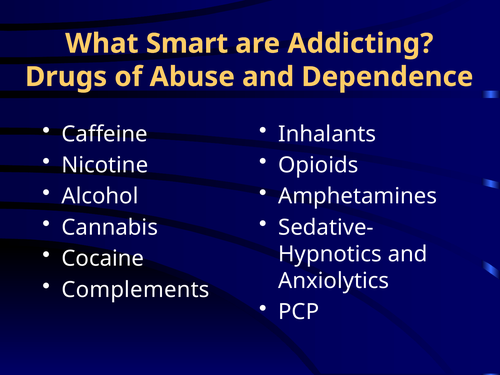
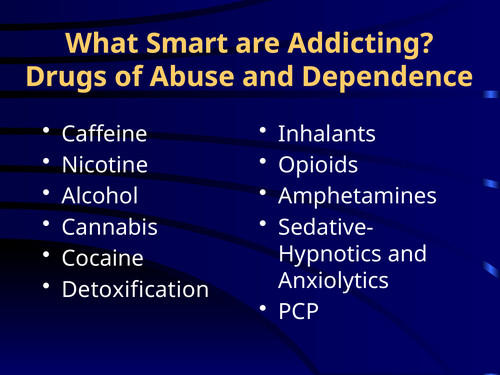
Complements: Complements -> Detoxification
